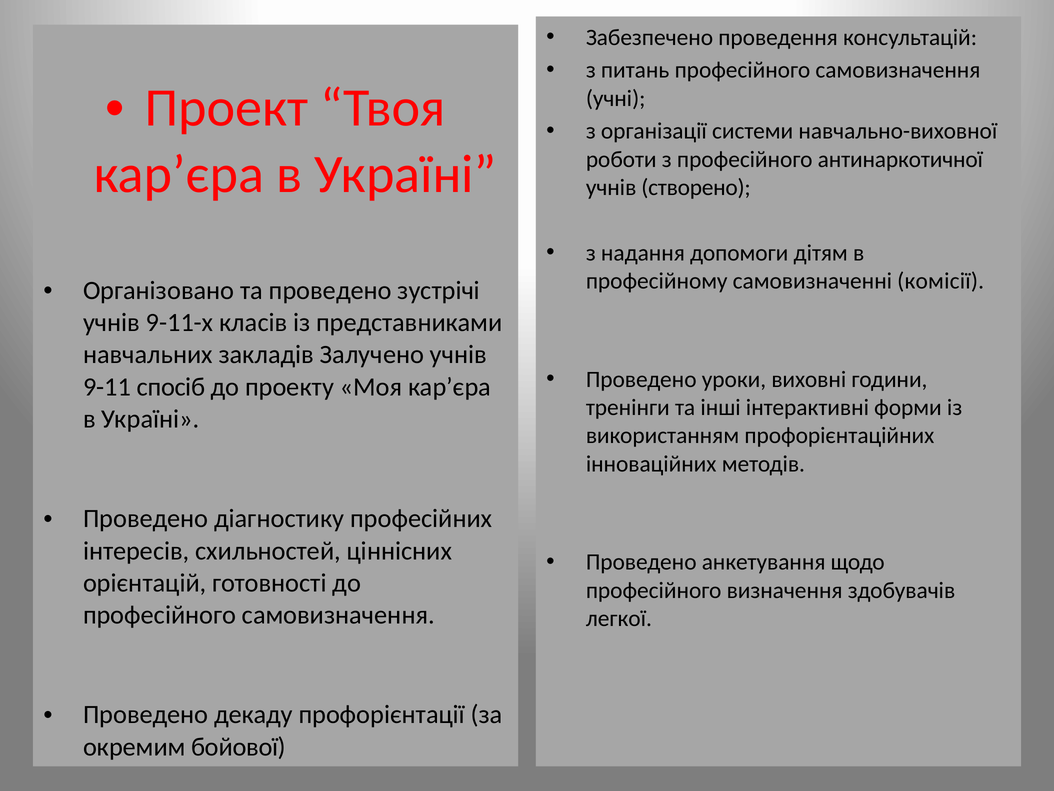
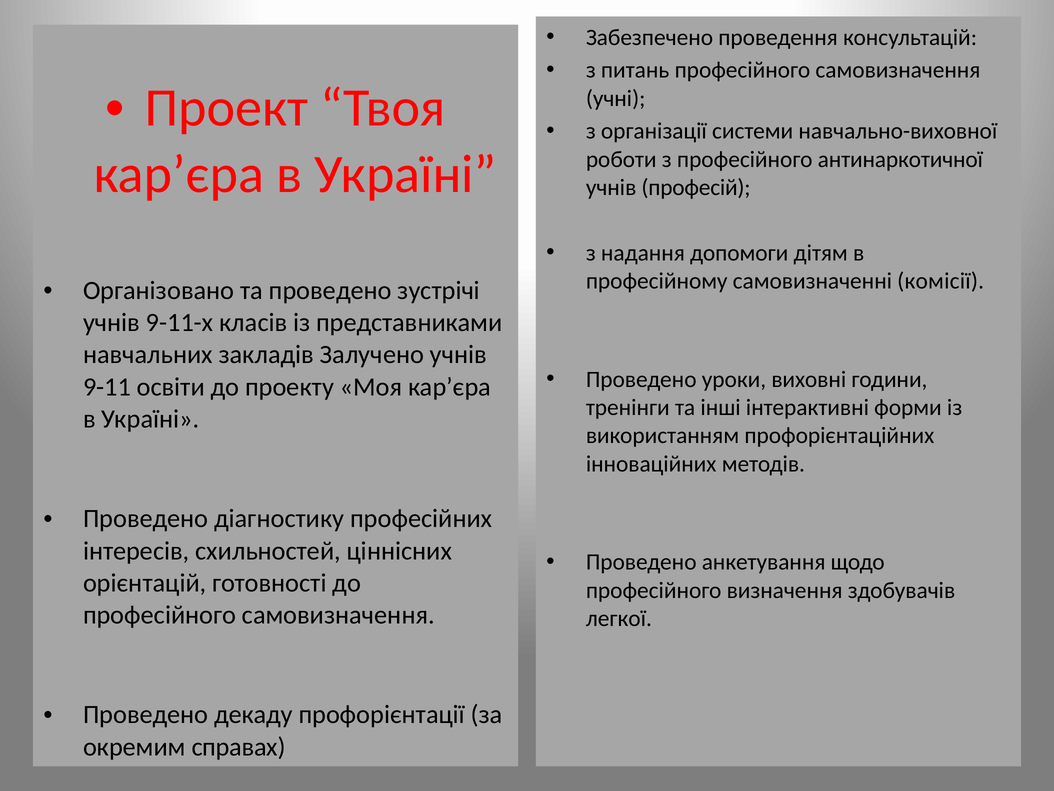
створено: створено -> професій
спосіб: спосіб -> освіти
бойової: бойової -> справах
